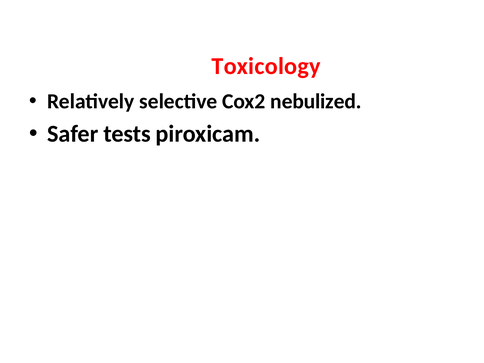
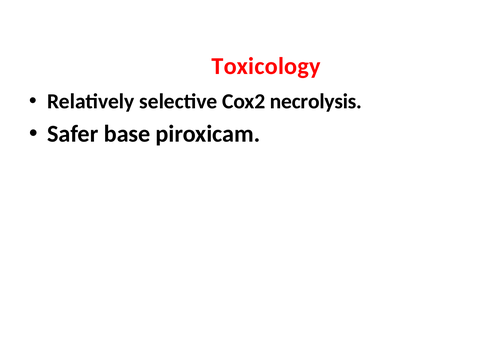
nebulized: nebulized -> necrolysis
tests: tests -> base
